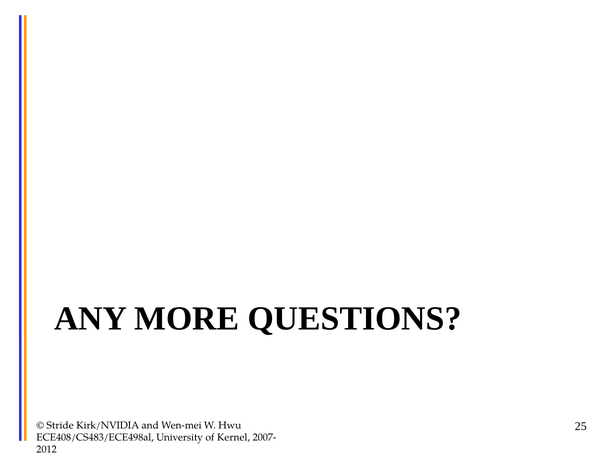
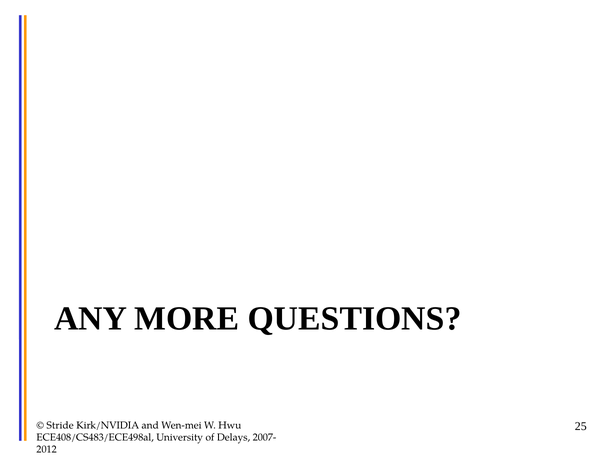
Kernel: Kernel -> Delays
